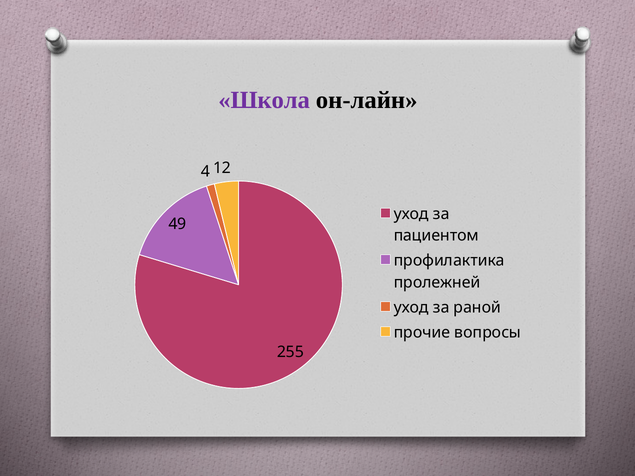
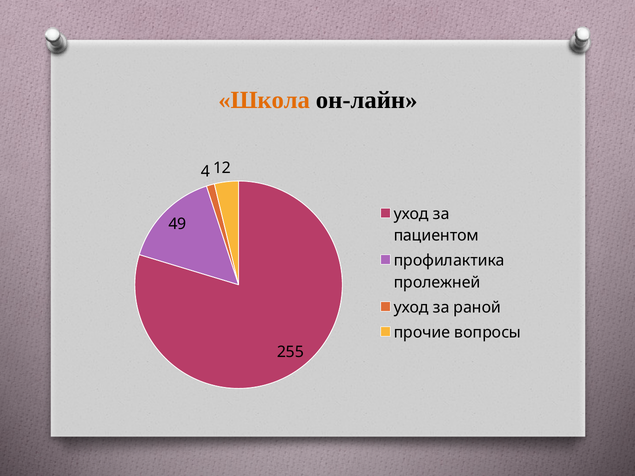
Школа colour: purple -> orange
